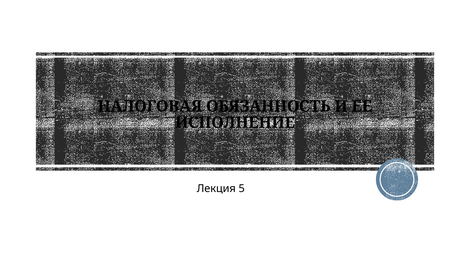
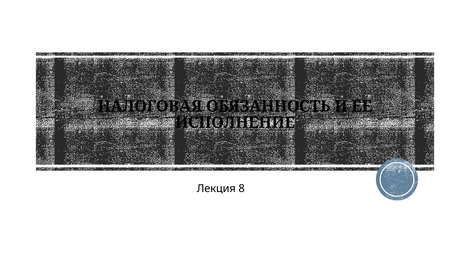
5: 5 -> 8
